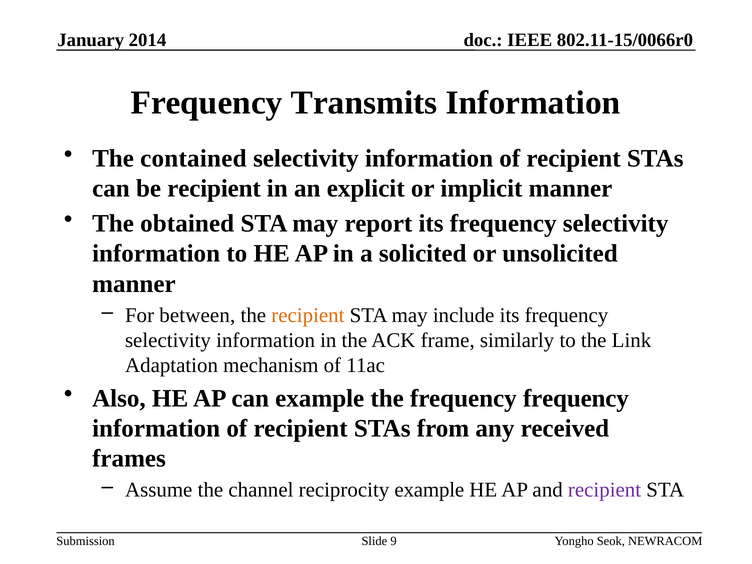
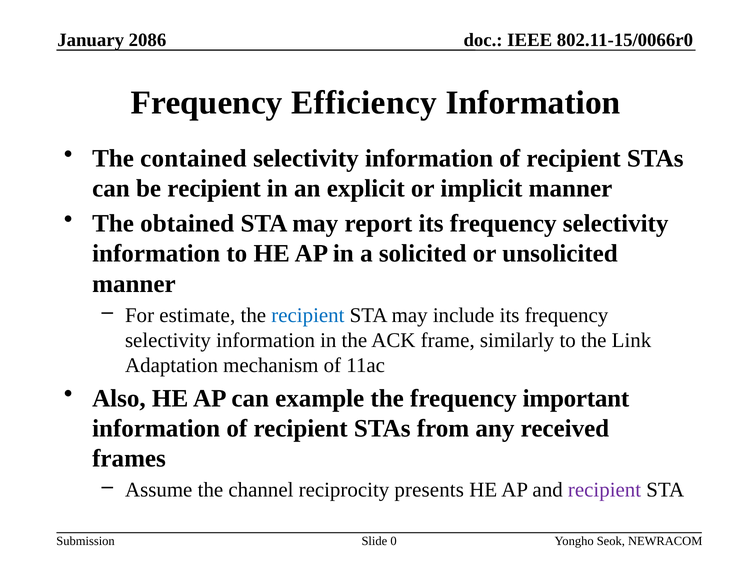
2014: 2014 -> 2086
Transmits: Transmits -> Efficiency
between: between -> estimate
recipient at (308, 315) colour: orange -> blue
frequency frequency: frequency -> important
reciprocity example: example -> presents
9: 9 -> 0
